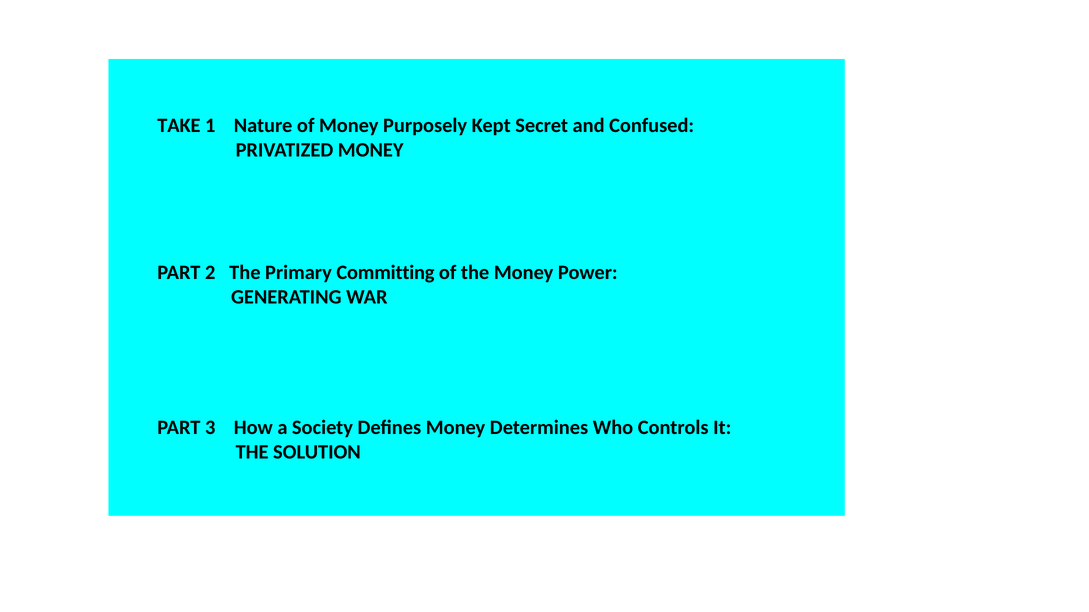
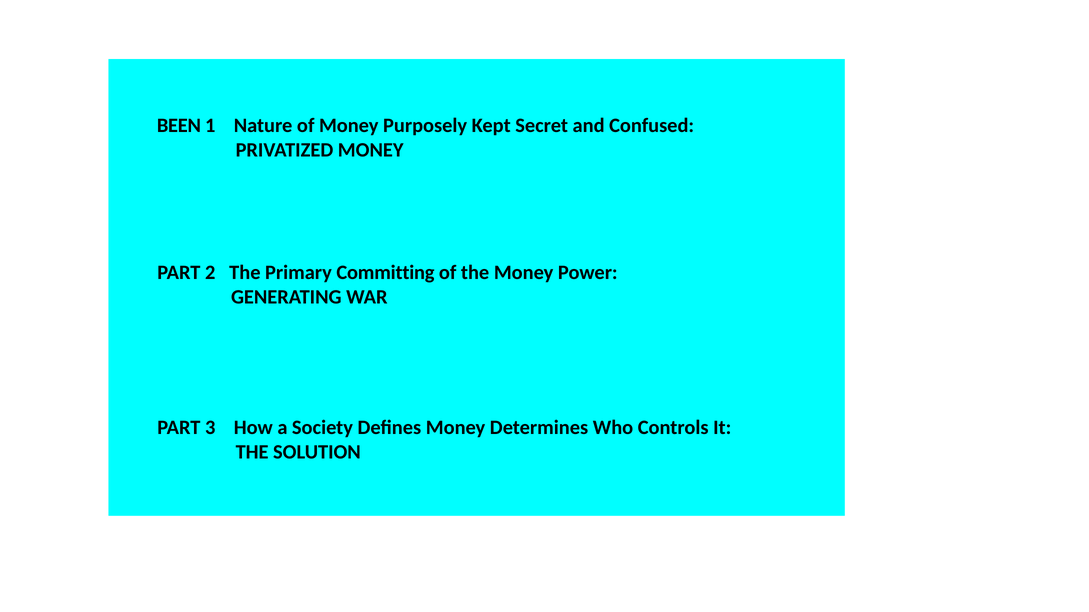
TAKE: TAKE -> BEEN
